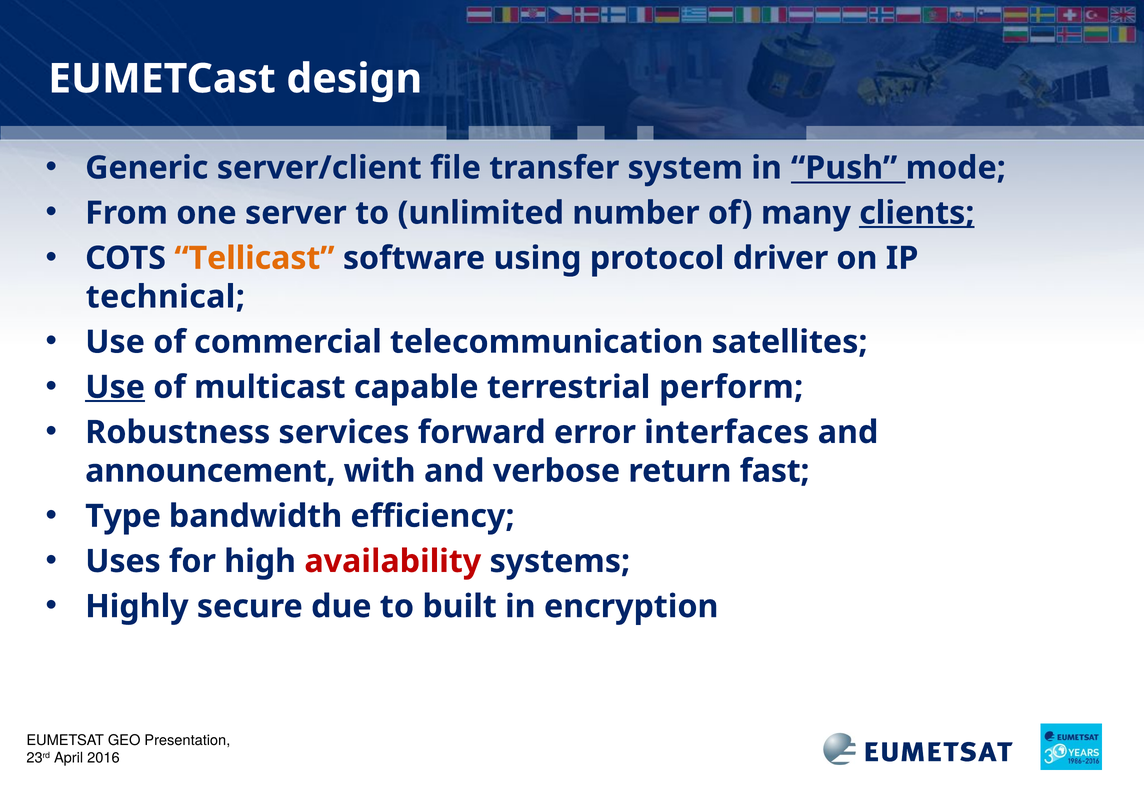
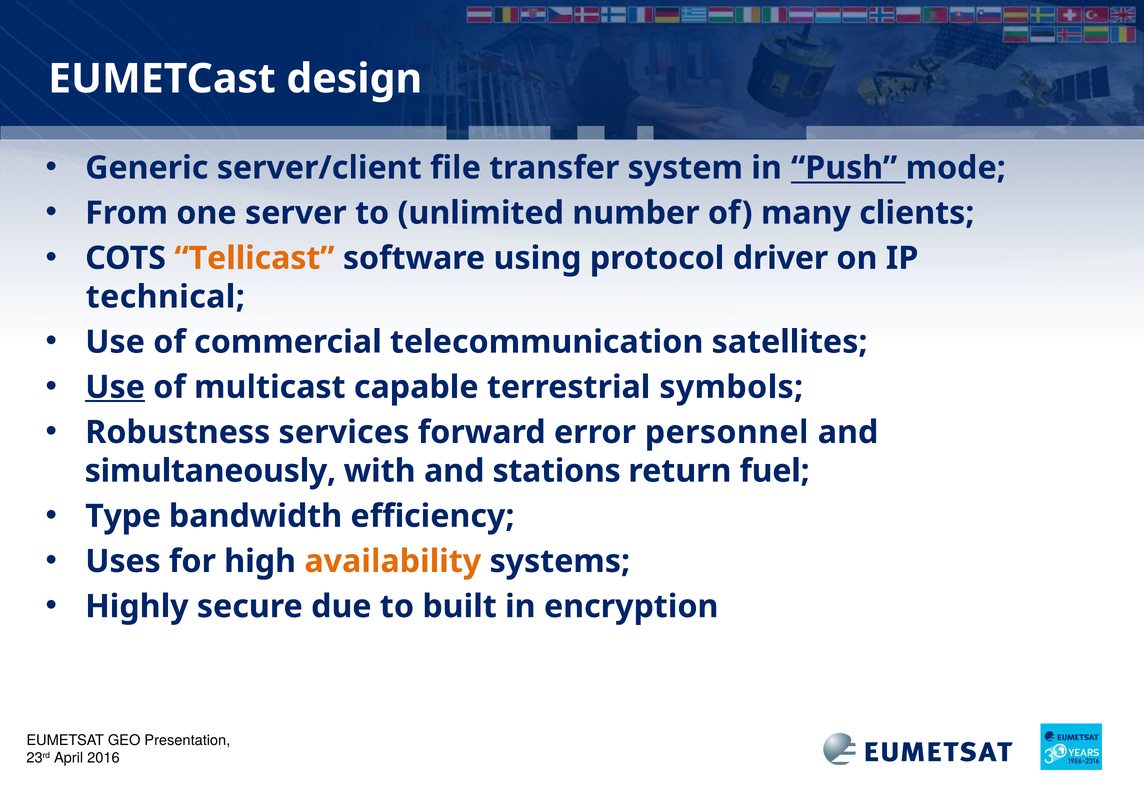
clients underline: present -> none
perform: perform -> symbols
interfaces: interfaces -> personnel
announcement: announcement -> simultaneously
verbose: verbose -> stations
fast: fast -> fuel
availability colour: red -> orange
